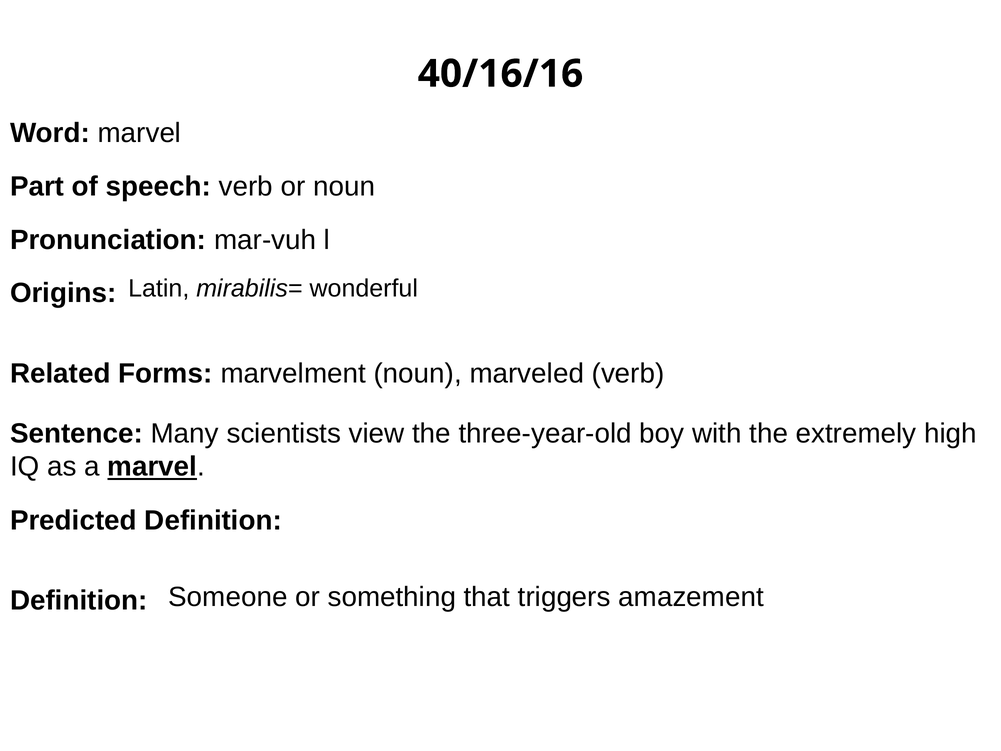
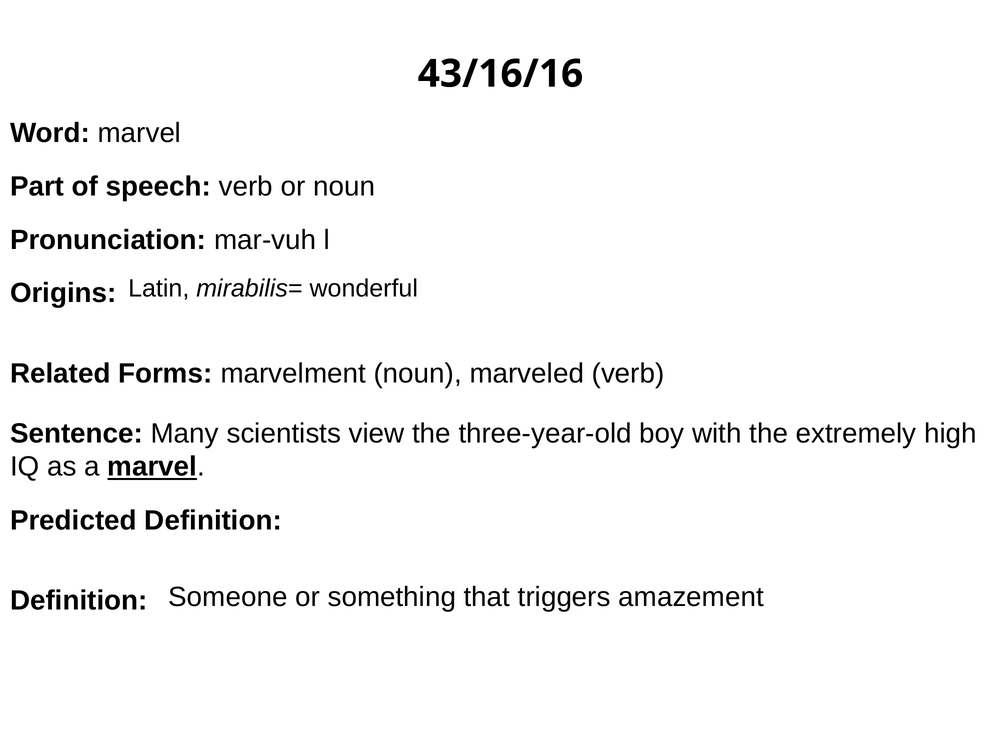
40/16/16: 40/16/16 -> 43/16/16
